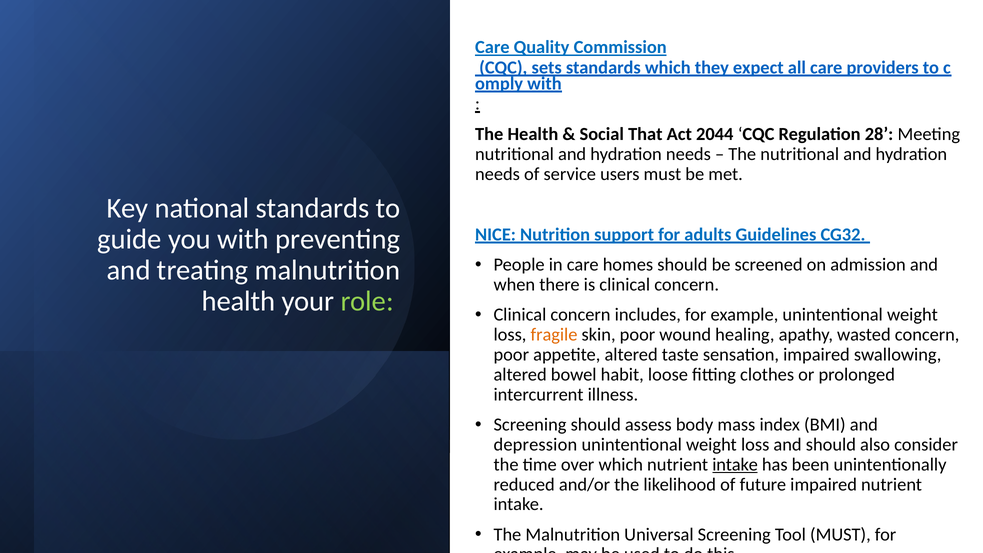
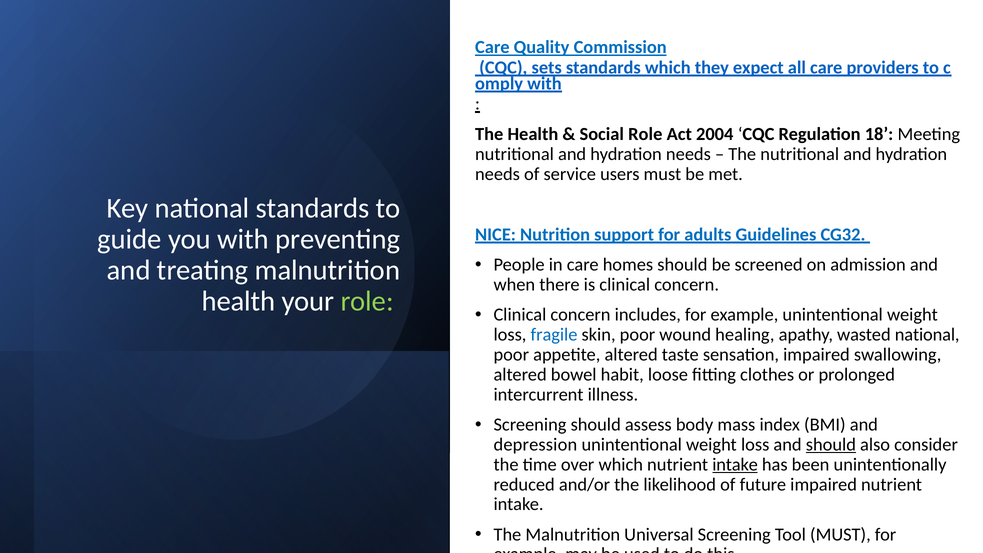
Social That: That -> Role
2044: 2044 -> 2004
28: 28 -> 18
fragile colour: orange -> blue
wasted concern: concern -> national
should at (831, 445) underline: none -> present
